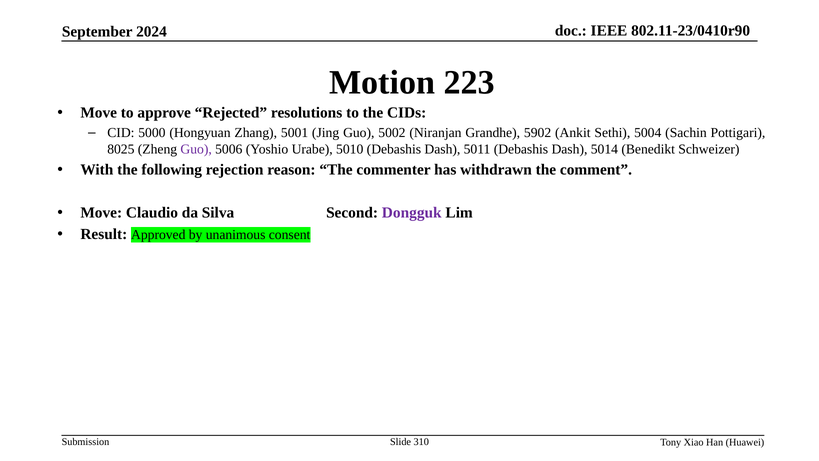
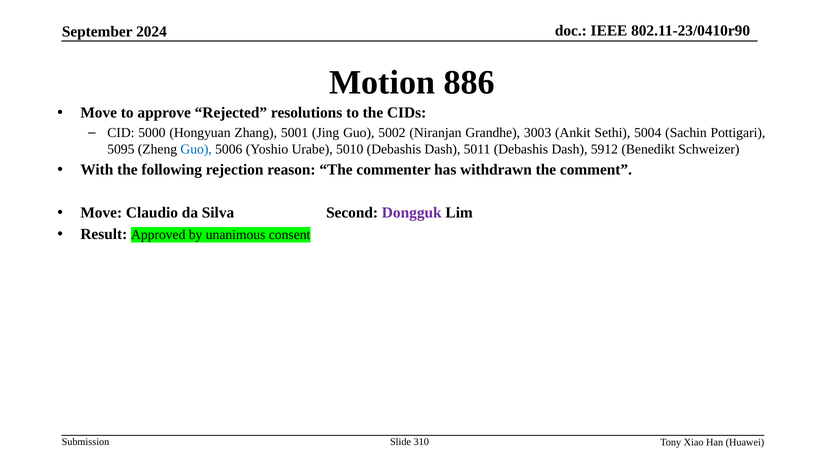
223: 223 -> 886
5902: 5902 -> 3003
8025: 8025 -> 5095
Guo at (196, 149) colour: purple -> blue
5014: 5014 -> 5912
